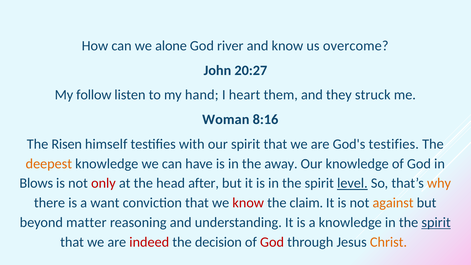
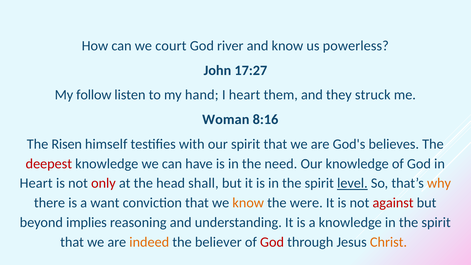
alone: alone -> court
overcome: overcome -> powerless
20:27: 20:27 -> 17:27
God's testifies: testifies -> believes
deepest colour: orange -> red
away: away -> need
Blows at (36, 183): Blows -> Heart
after: after -> shall
know at (248, 203) colour: red -> orange
claim: claim -> were
against colour: orange -> red
matter: matter -> implies
spirit at (436, 223) underline: present -> none
indeed colour: red -> orange
decision: decision -> believer
